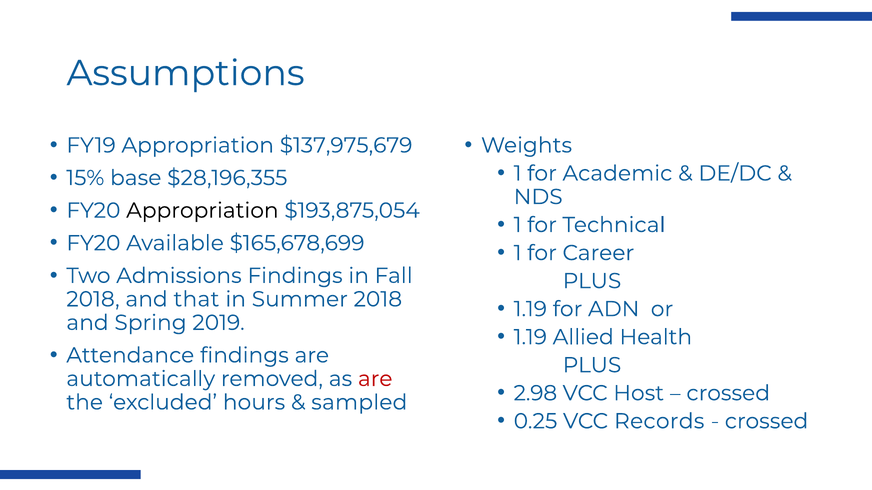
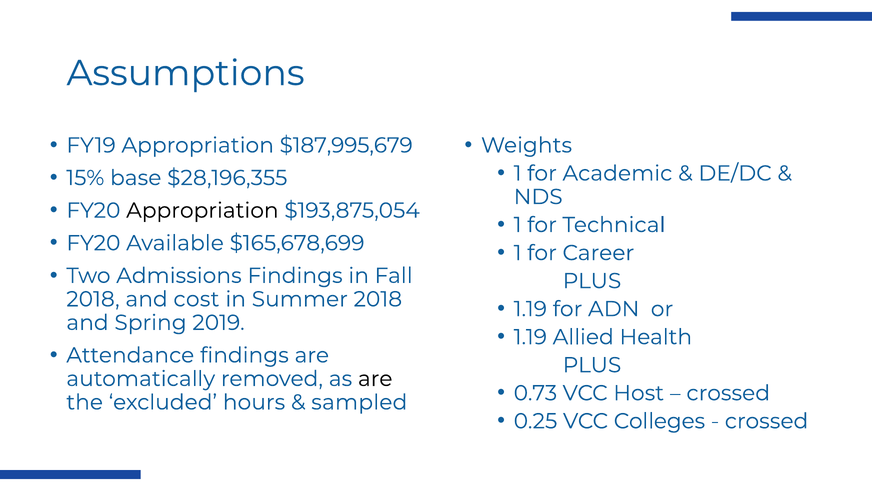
$137,975,679: $137,975,679 -> $187,995,679
that: that -> cost
are at (375, 379) colour: red -> black
2.98: 2.98 -> 0.73
Records: Records -> Colleges
